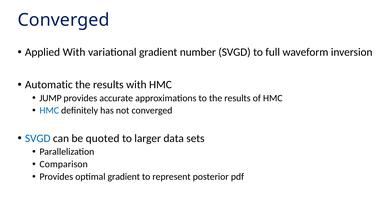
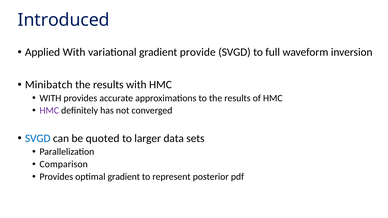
Converged at (64, 20): Converged -> Introduced
number: number -> provide
Automatic: Automatic -> Minibatch
JUMP at (50, 98): JUMP -> WITH
HMC at (49, 111) colour: blue -> purple
